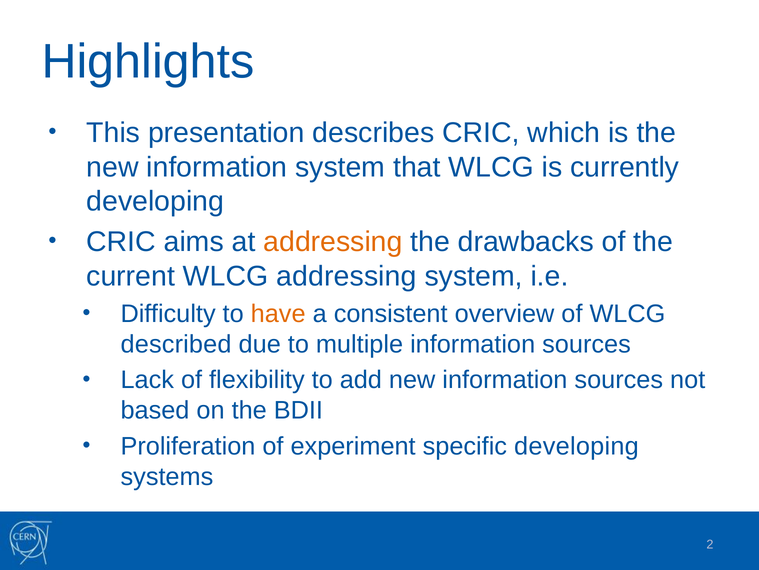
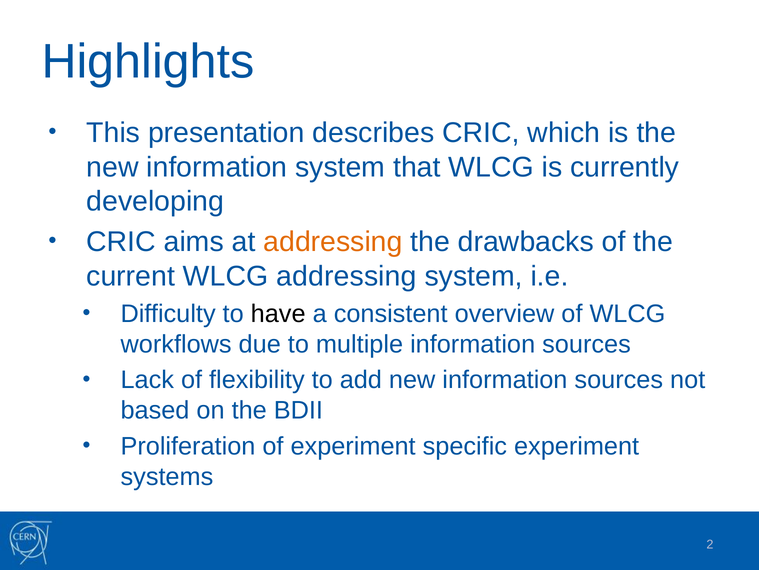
have colour: orange -> black
described: described -> workflows
specific developing: developing -> experiment
